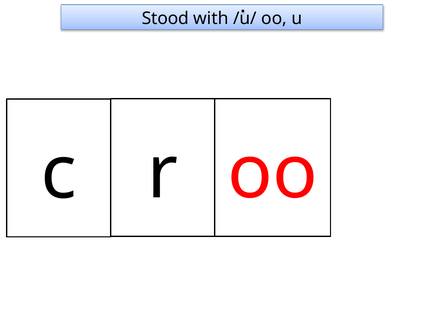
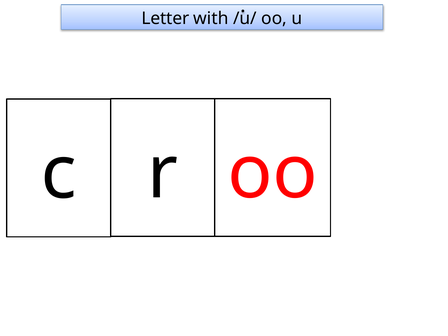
Stood: Stood -> Letter
